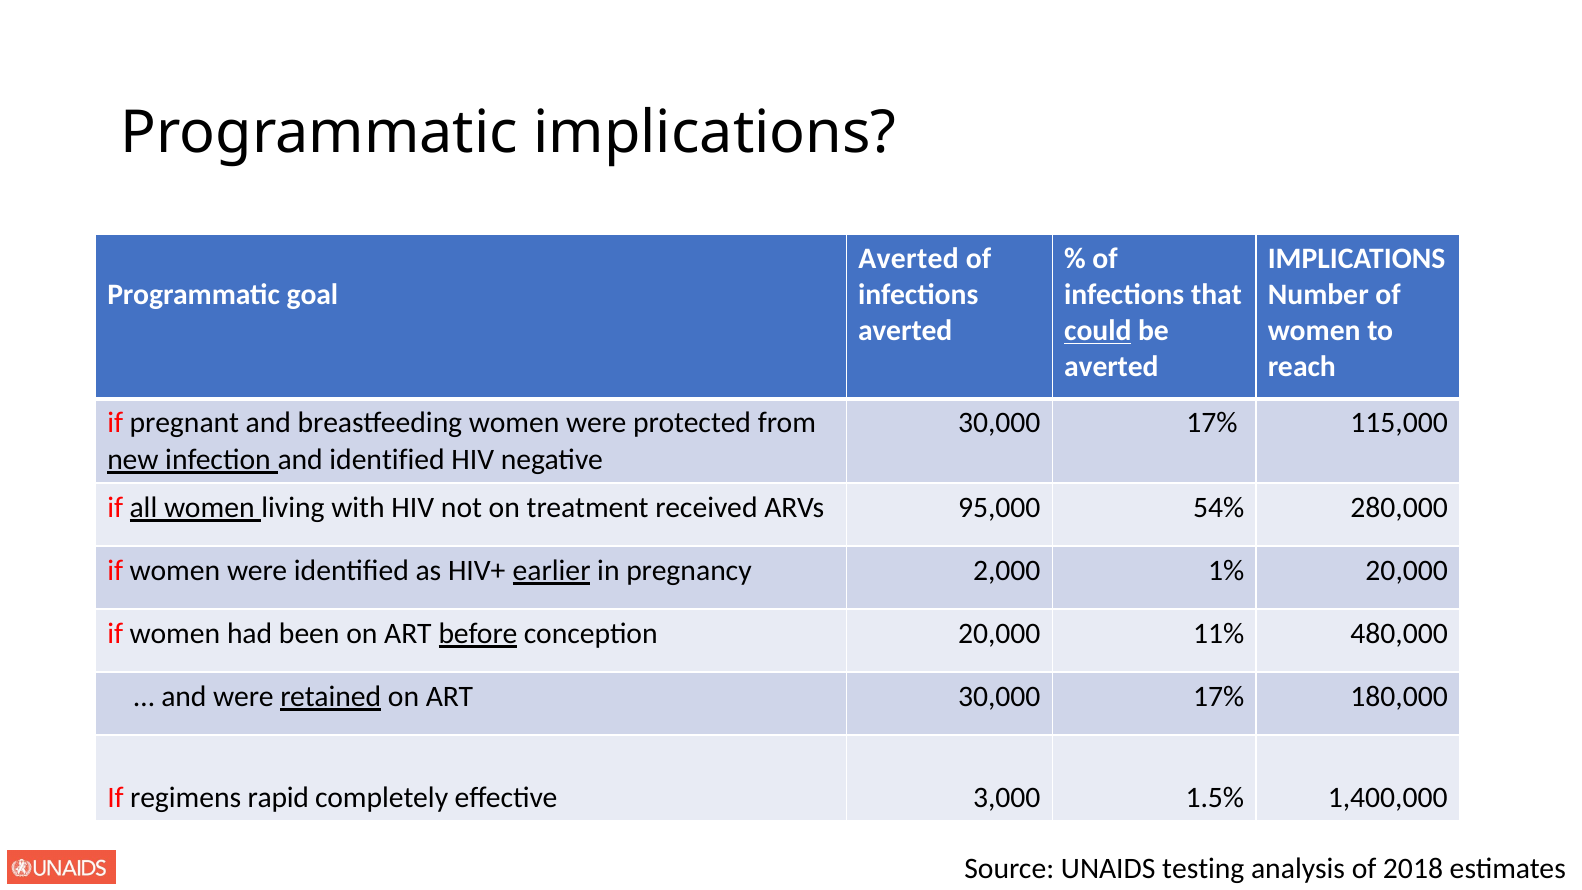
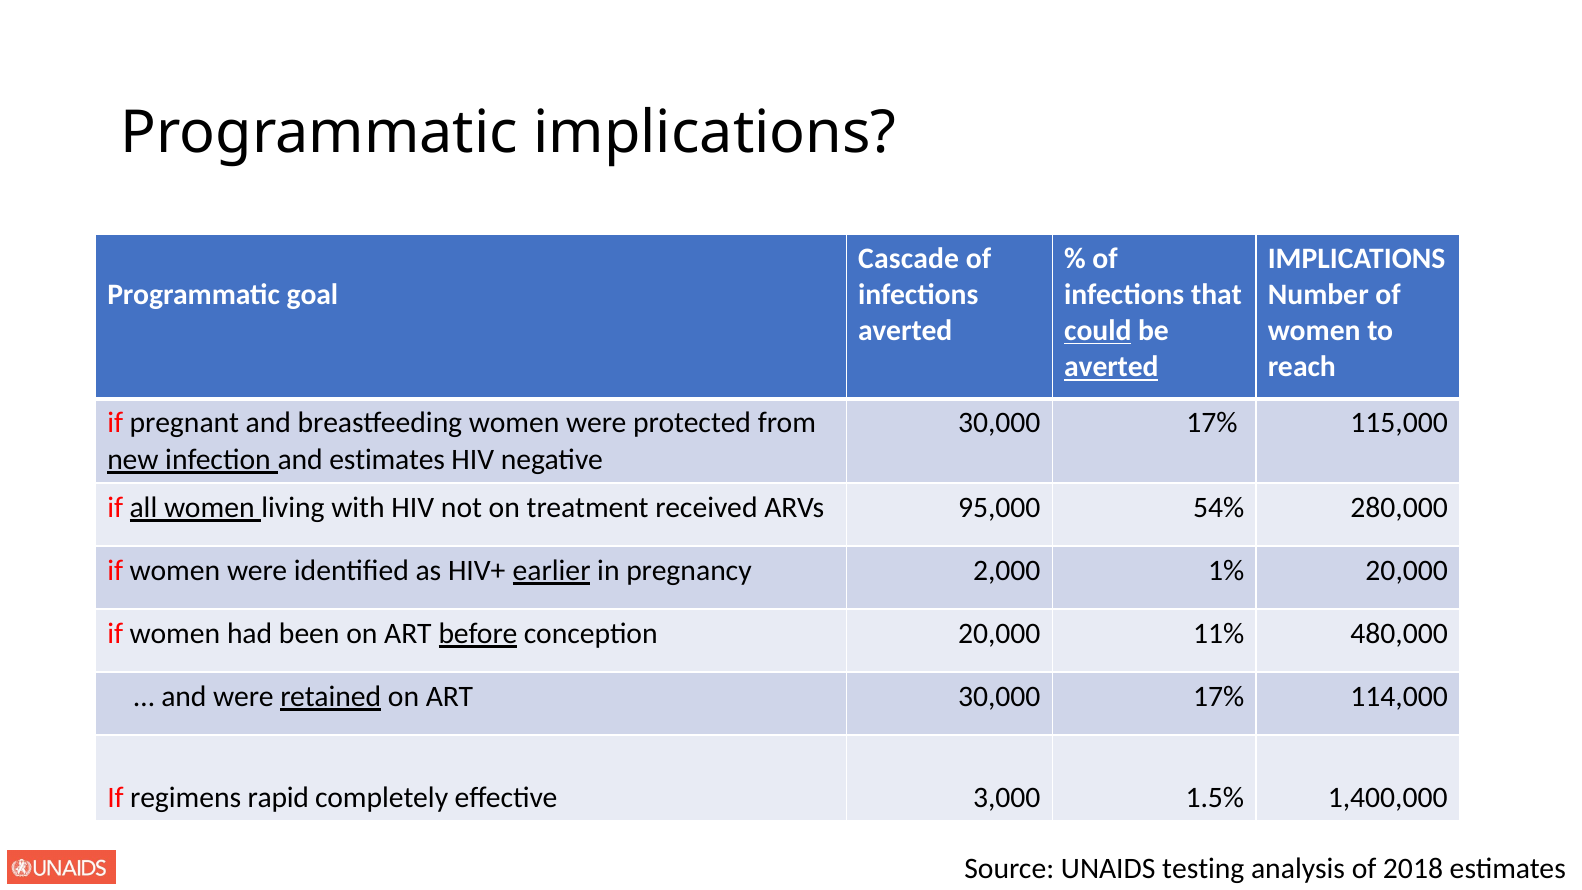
Averted at (909, 258): Averted -> Cascade
averted at (1111, 367) underline: none -> present
and identified: identified -> estimates
180,000: 180,000 -> 114,000
